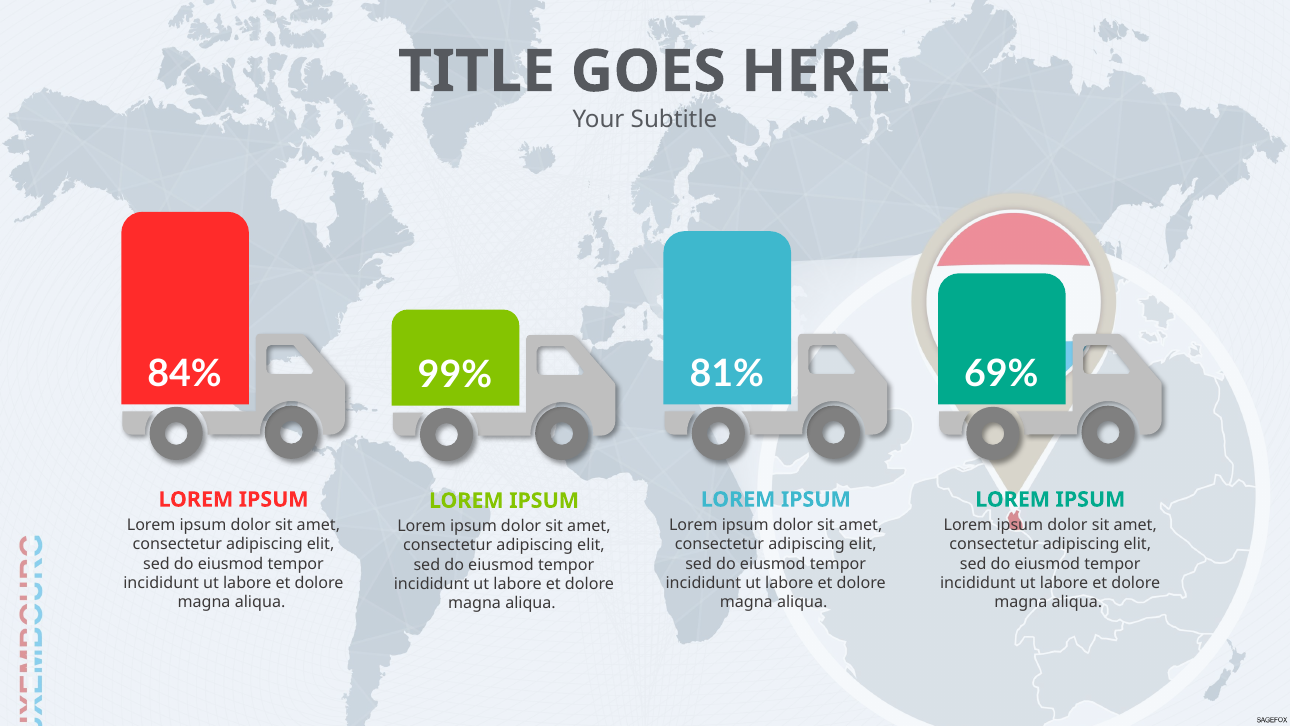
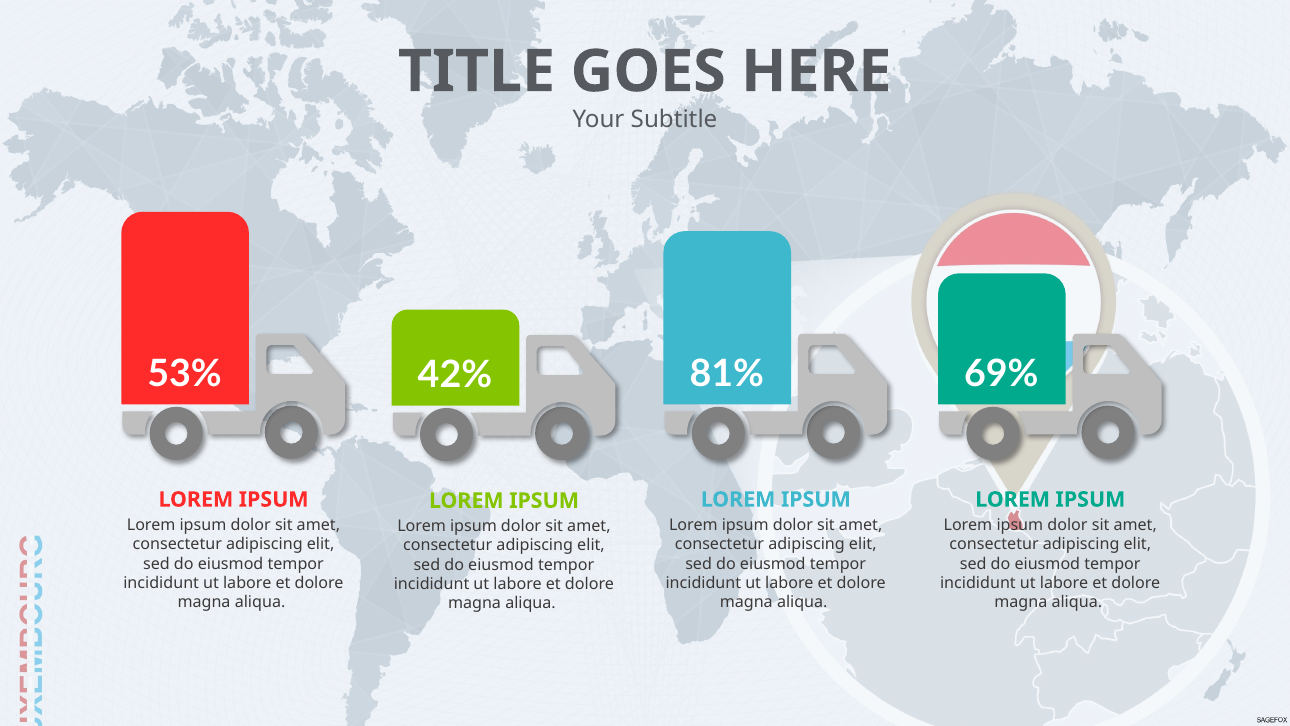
84%: 84% -> 53%
99%: 99% -> 42%
